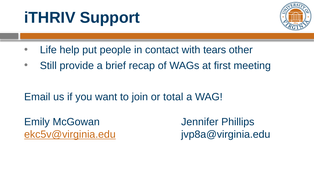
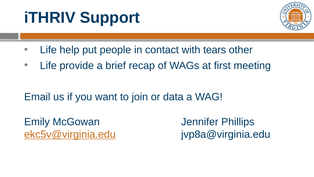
Still at (48, 65): Still -> Life
total: total -> data
